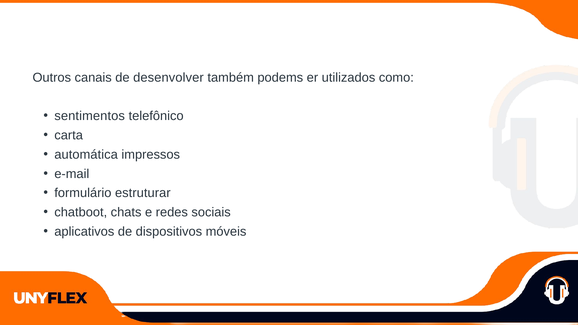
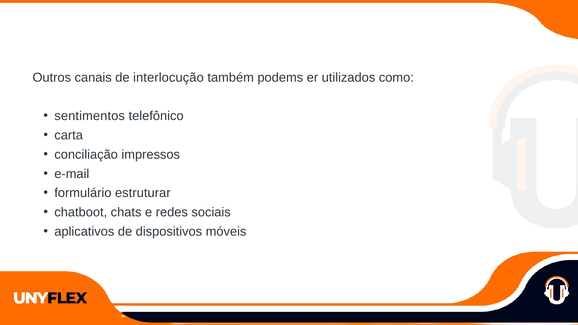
desenvolver: desenvolver -> interlocução
automática: automática -> conciliação
